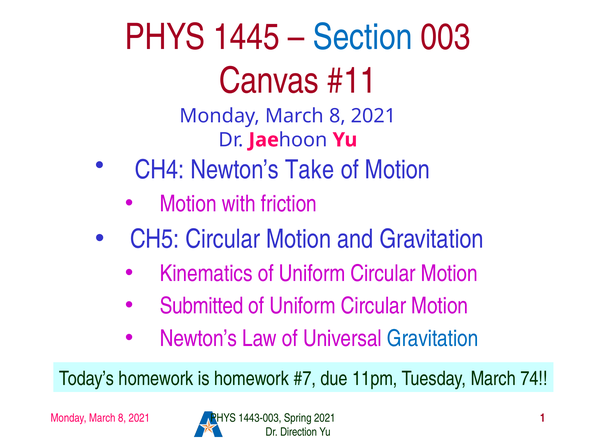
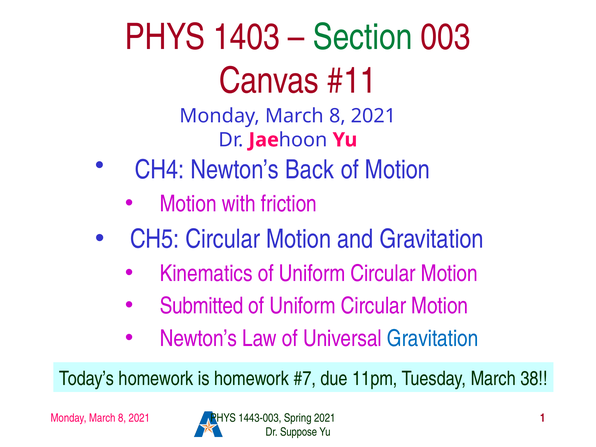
1445: 1445 -> 1403
Section colour: blue -> green
Take: Take -> Back
74: 74 -> 38
Direction: Direction -> Suppose
